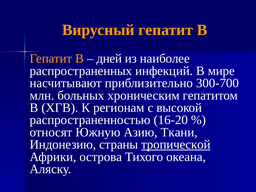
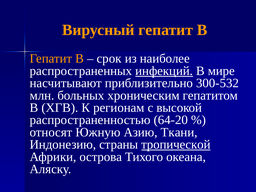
дней: дней -> срок
инфекций underline: none -> present
300-700: 300-700 -> 300-532
16-20: 16-20 -> 64-20
